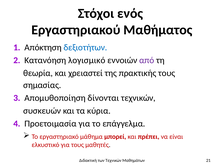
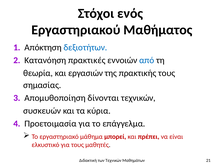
λογισμικό: λογισμικό -> πρακτικές
από colour: purple -> blue
χρειαστεί: χρειαστεί -> εργασιών
